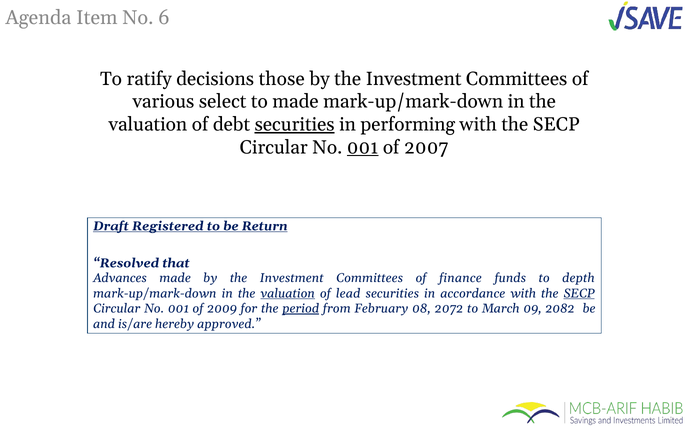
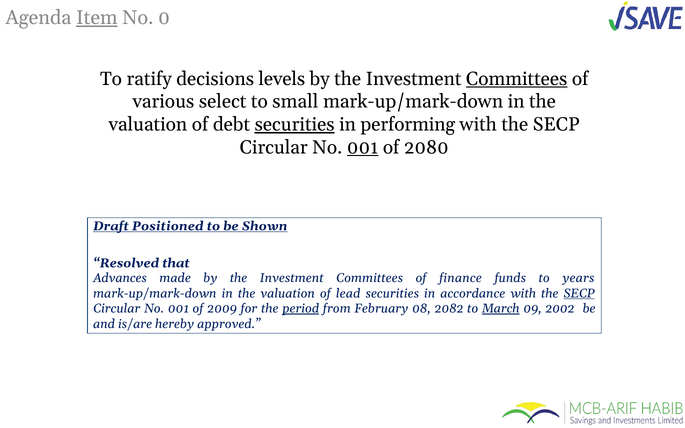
Item underline: none -> present
6: 6 -> 0
those: those -> levels
Committees at (517, 79) underline: none -> present
to made: made -> small
2007: 2007 -> 2080
Registered: Registered -> Positioned
Return: Return -> Shown
depth: depth -> years
valuation at (288, 294) underline: present -> none
2072: 2072 -> 2082
March underline: none -> present
2082: 2082 -> 2002
